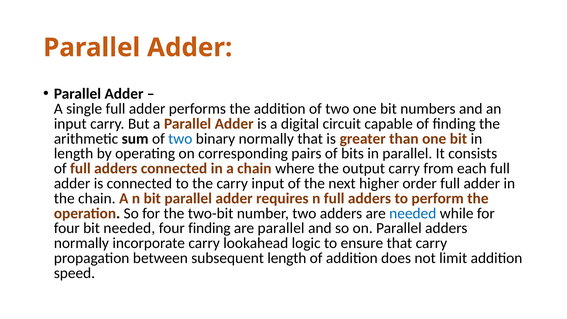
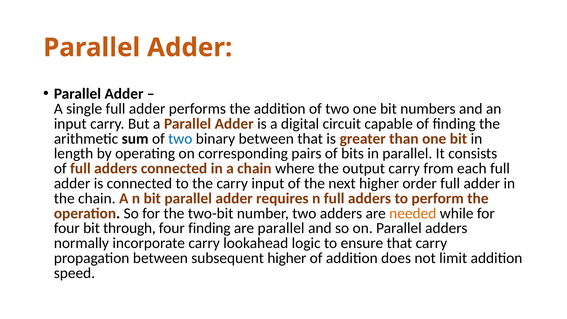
binary normally: normally -> between
needed at (413, 213) colour: blue -> orange
bit needed: needed -> through
subsequent length: length -> higher
